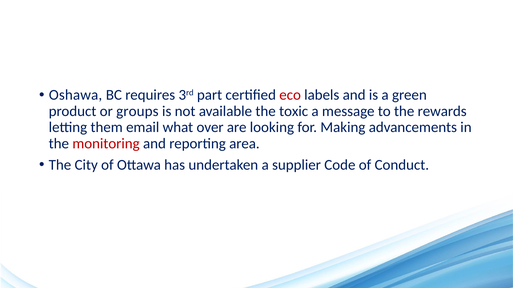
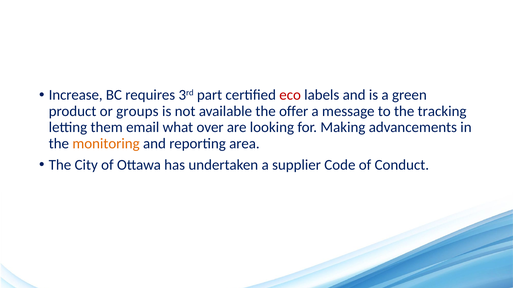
Oshawa: Oshawa -> Increase
toxic: toxic -> offer
rewards: rewards -> tracking
monitoring colour: red -> orange
